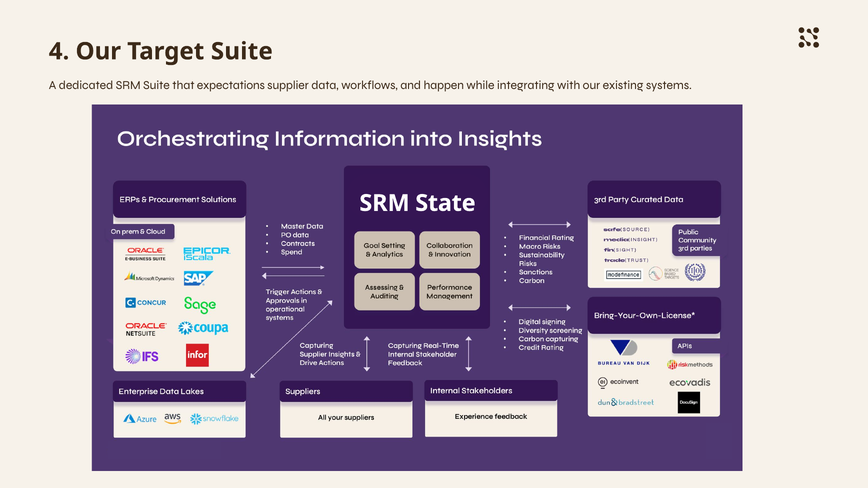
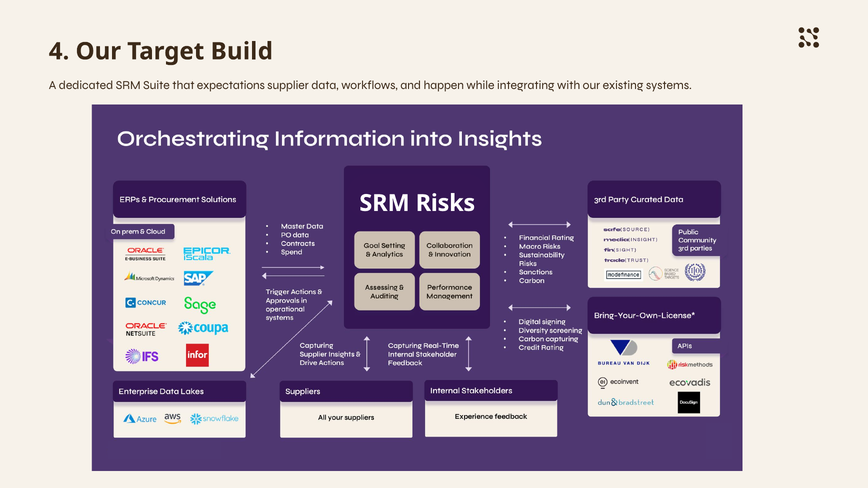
Target Suite: Suite -> Build
State: State -> Risks
